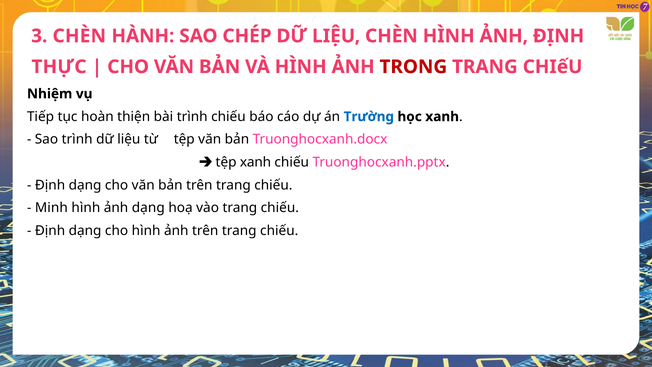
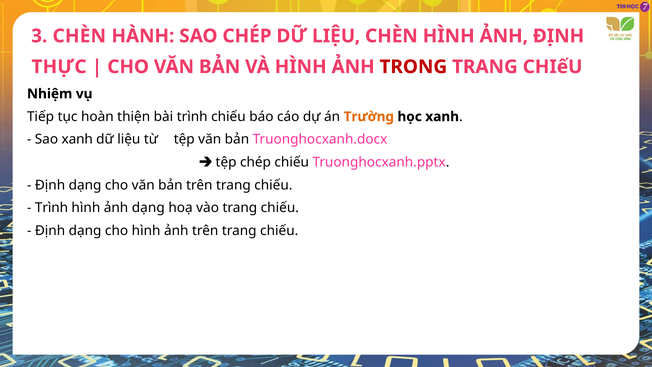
Trường colour: blue -> orange
Sao trình: trình -> xanh
tệp xanh: xanh -> chép
Minh at (51, 208): Minh -> Trình
